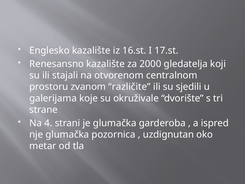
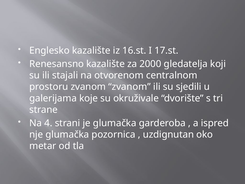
zvanom različite: različite -> zvanom
